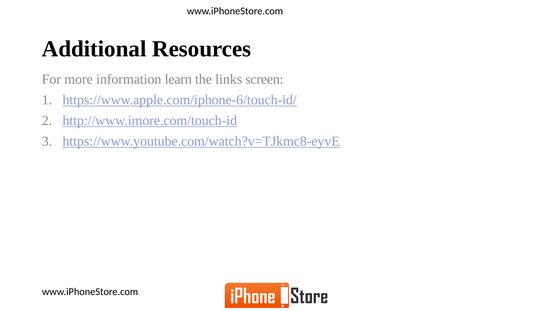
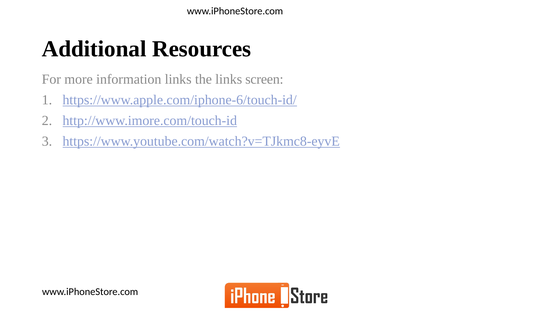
information learn: learn -> links
